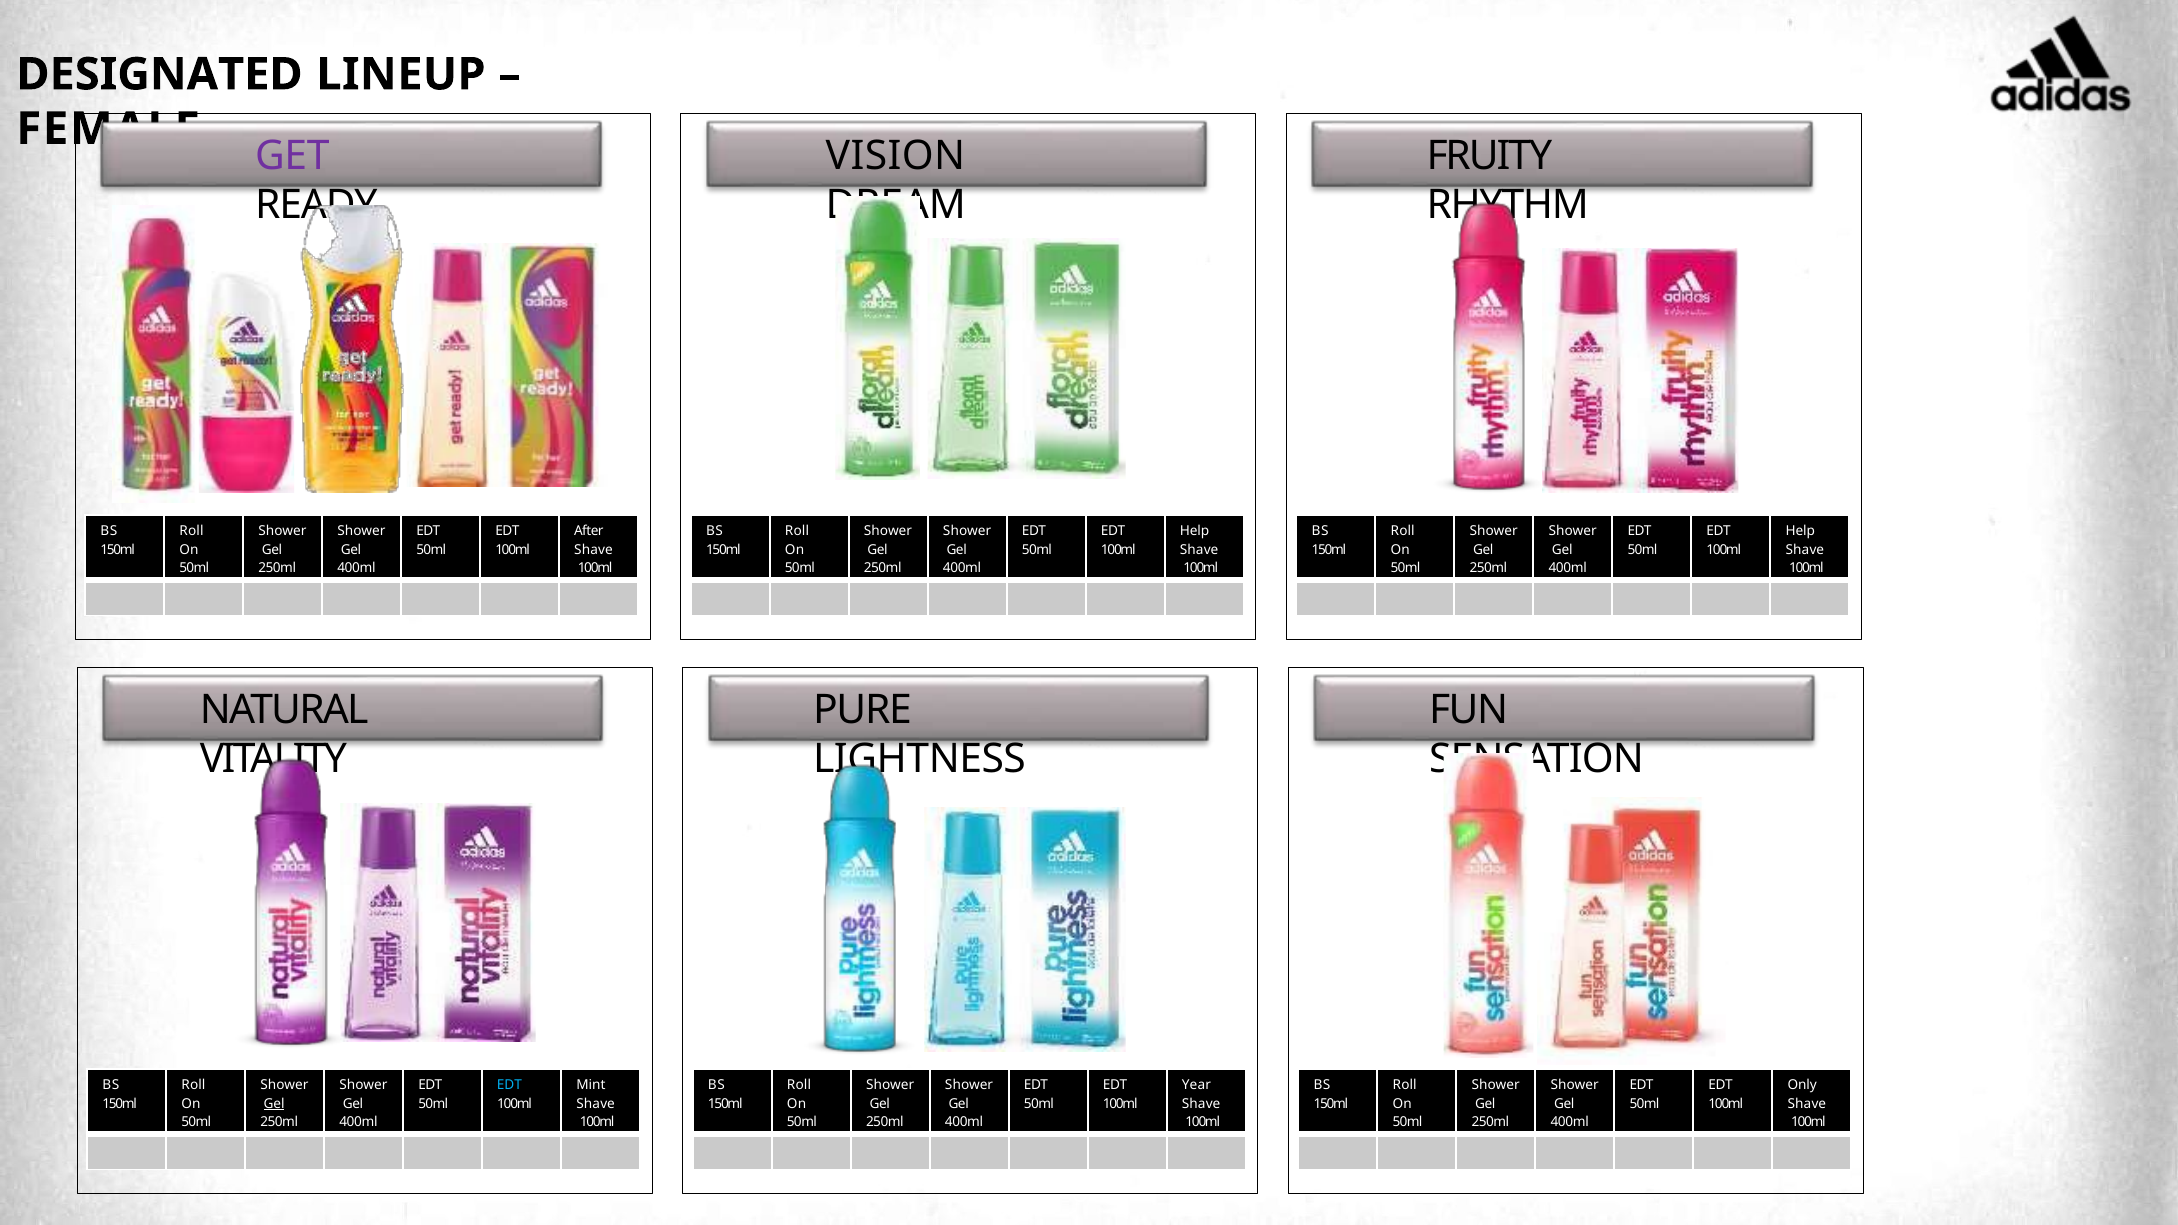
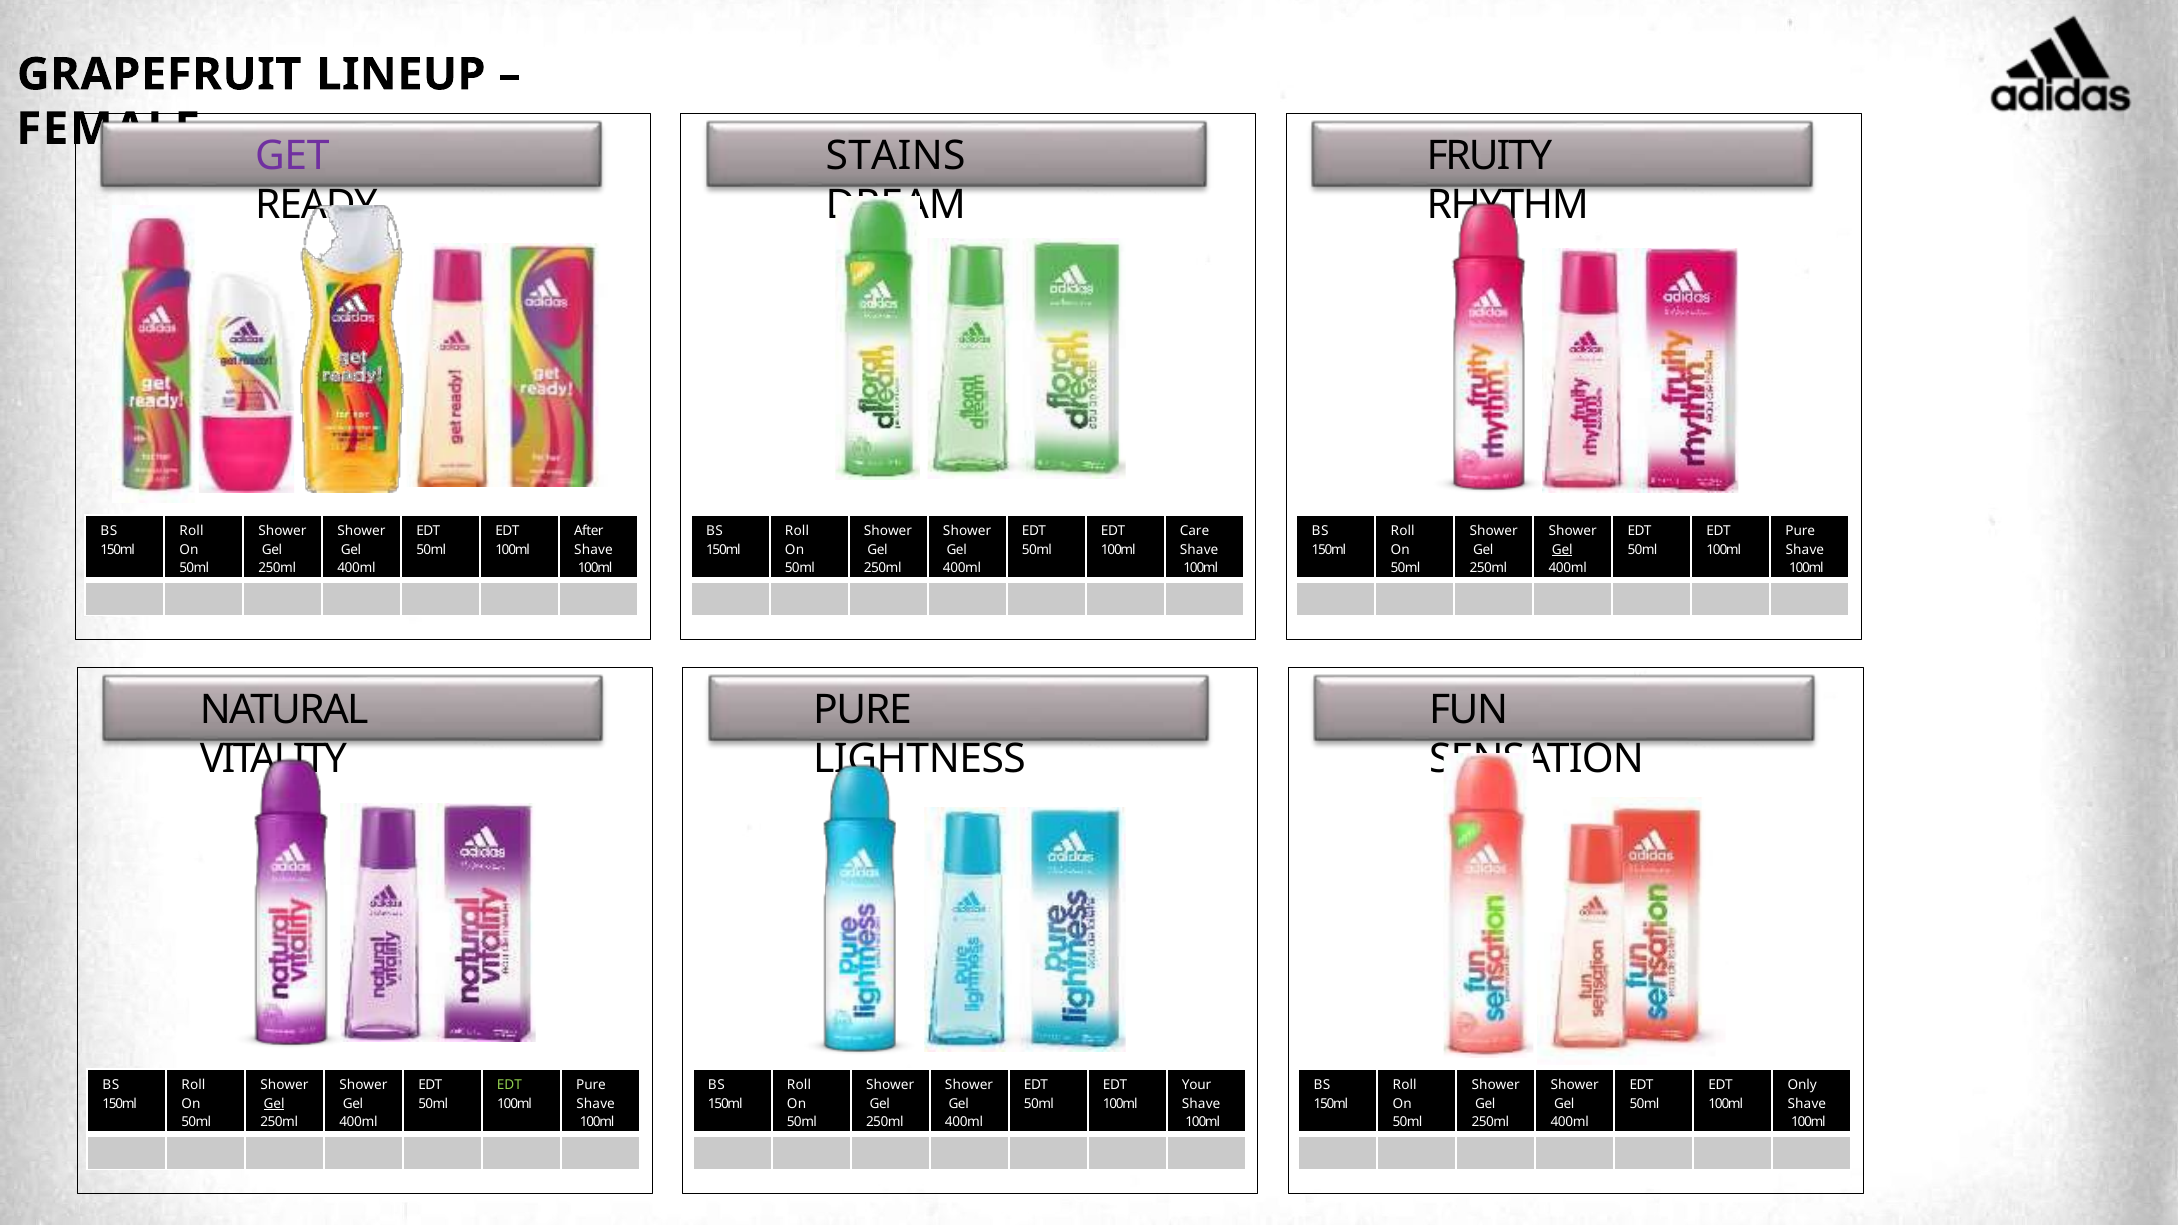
DESIGNATED: DESIGNATED -> GRAPEFRUIT
VISION: VISION -> STAINS
Help at (1195, 531): Help -> Care
Help at (1800, 531): Help -> Pure
Gel at (1562, 550) underline: none -> present
EDT at (509, 1085) colour: light blue -> light green
Mint at (591, 1085): Mint -> Pure
Year: Year -> Your
